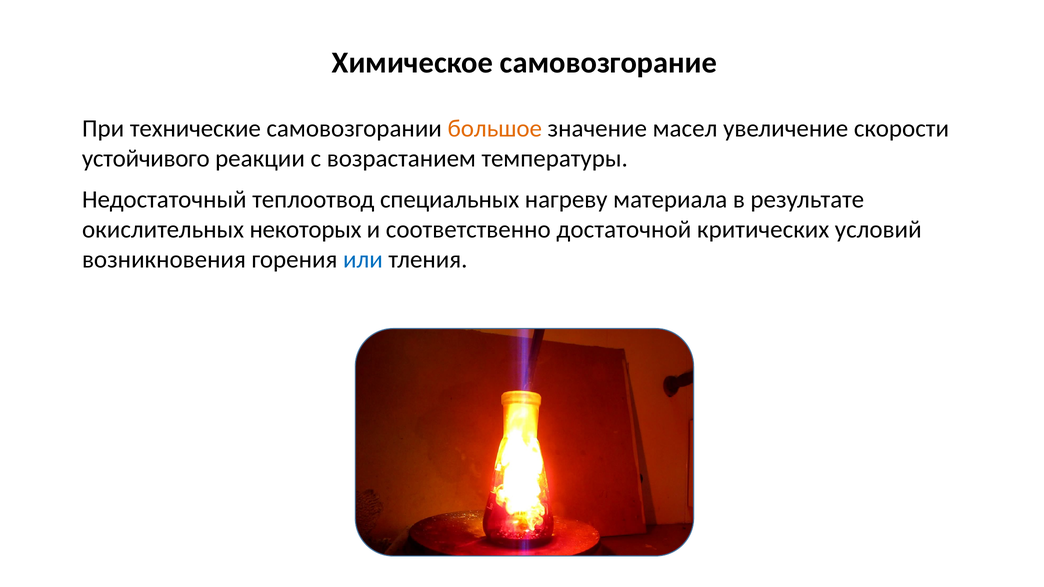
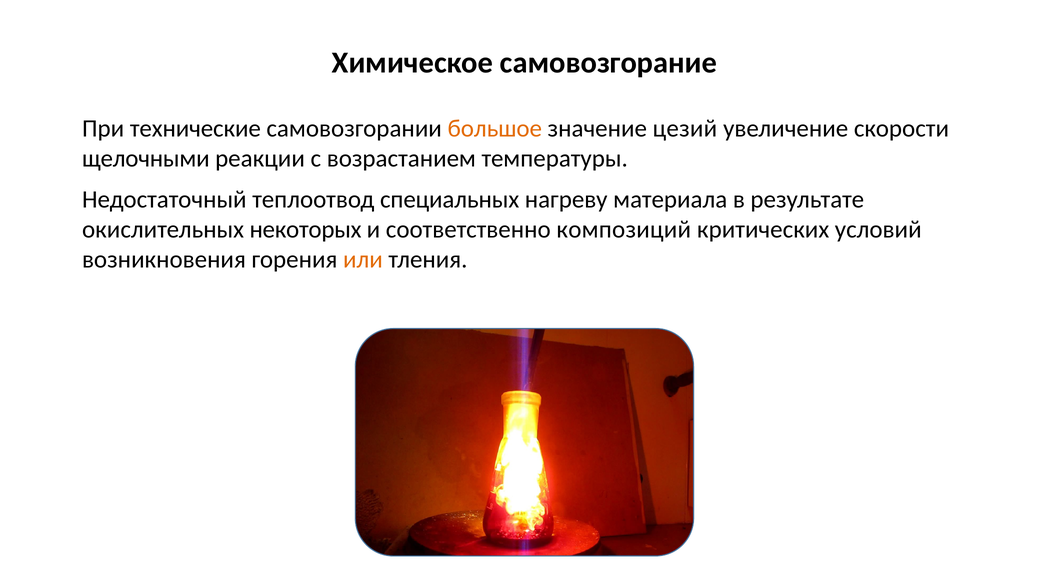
масел: масел -> цезий
устойчивого: устойчивого -> щелочными
достаточной: достаточной -> композиций
или colour: blue -> orange
